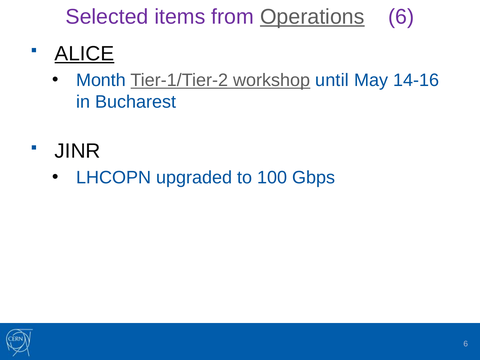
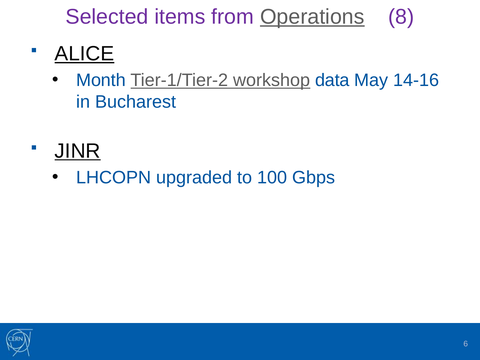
Operations 6: 6 -> 8
until: until -> data
JINR underline: none -> present
